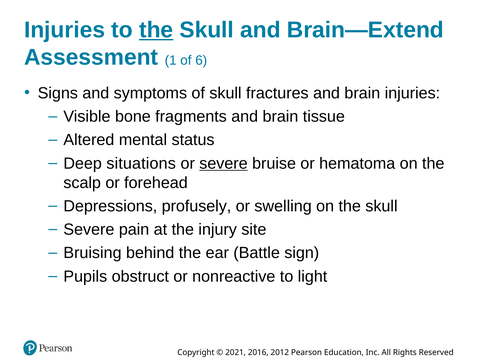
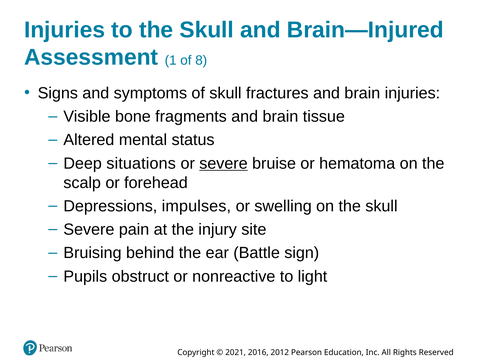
the at (156, 30) underline: present -> none
Brain—Extend: Brain—Extend -> Brain—Injured
6: 6 -> 8
profusely: profusely -> impulses
